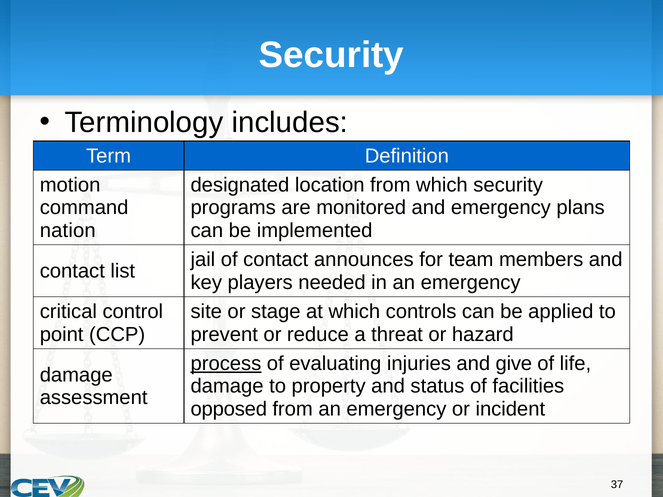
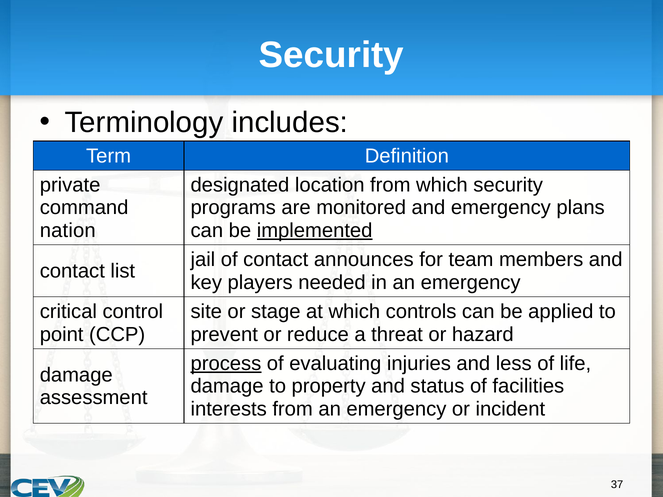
motion: motion -> private
implemented underline: none -> present
give: give -> less
opposed: opposed -> interests
